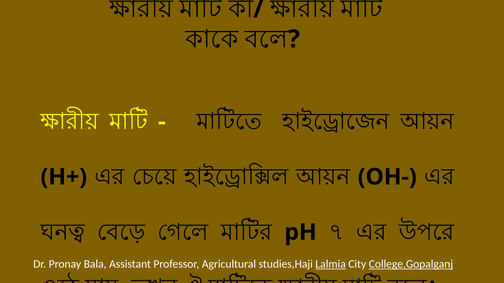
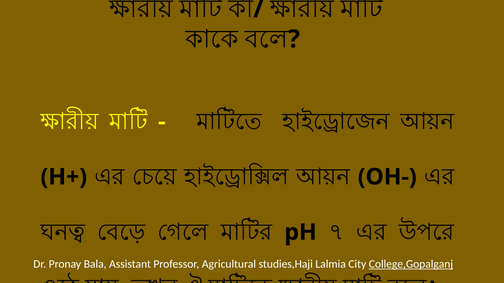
Lalmia underline: present -> none
